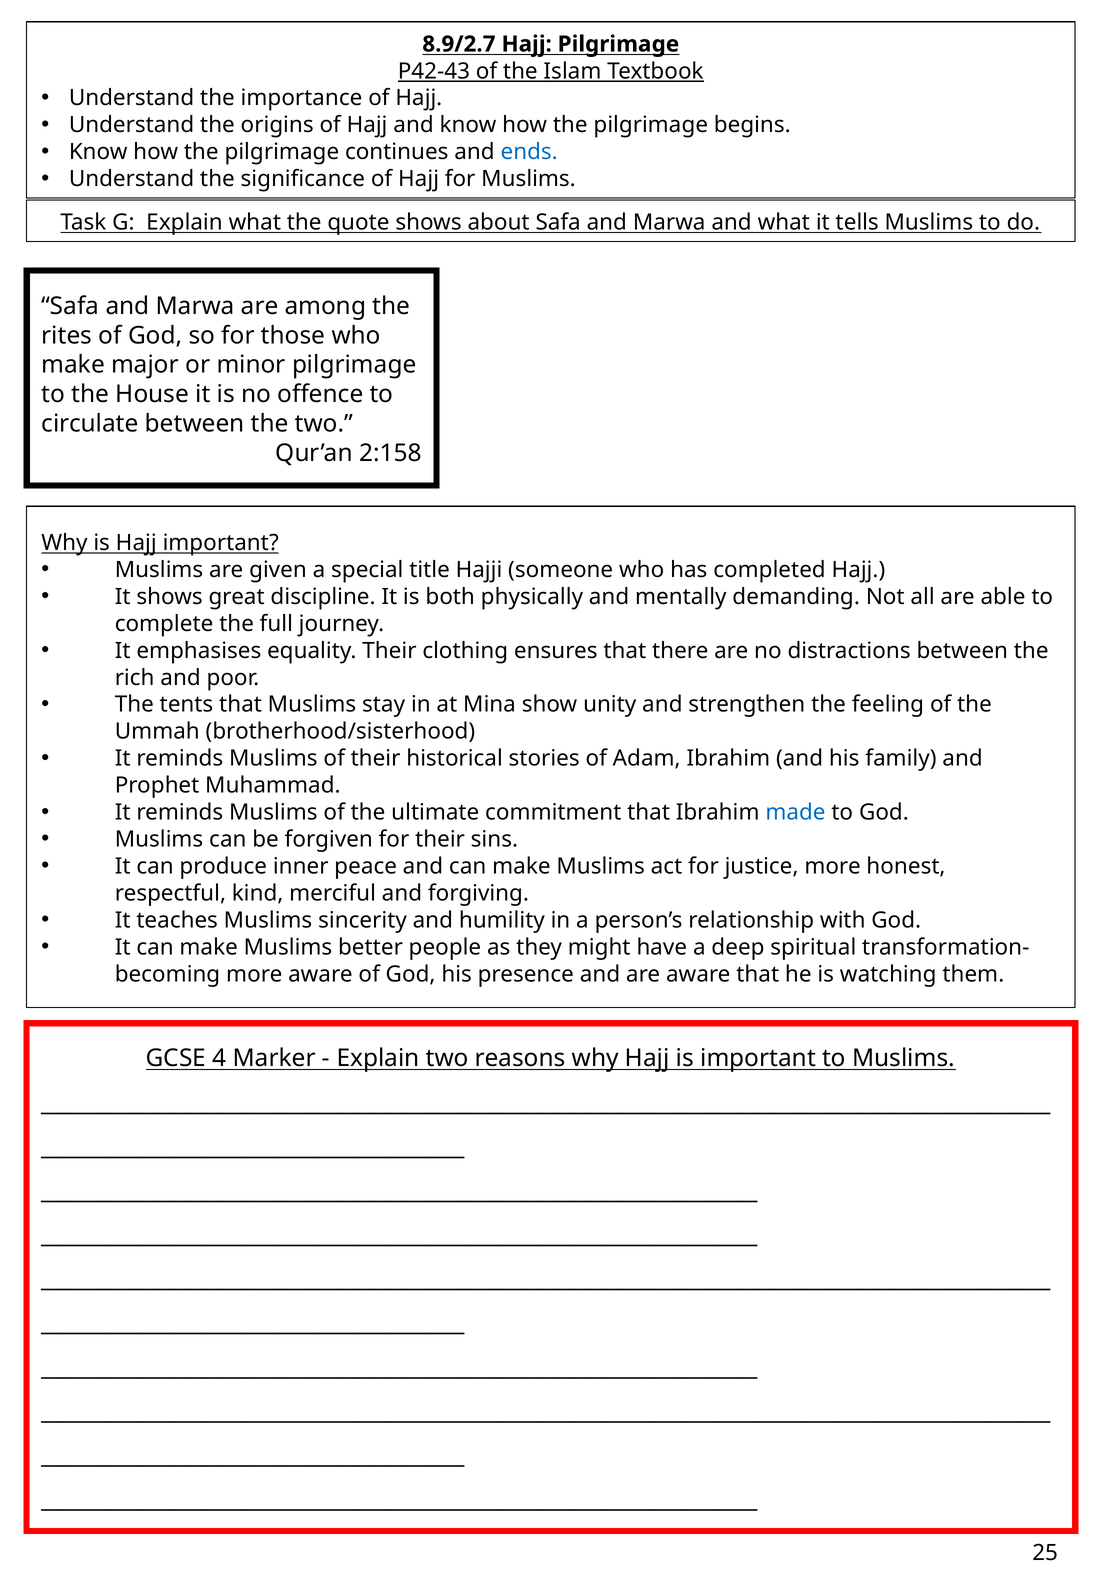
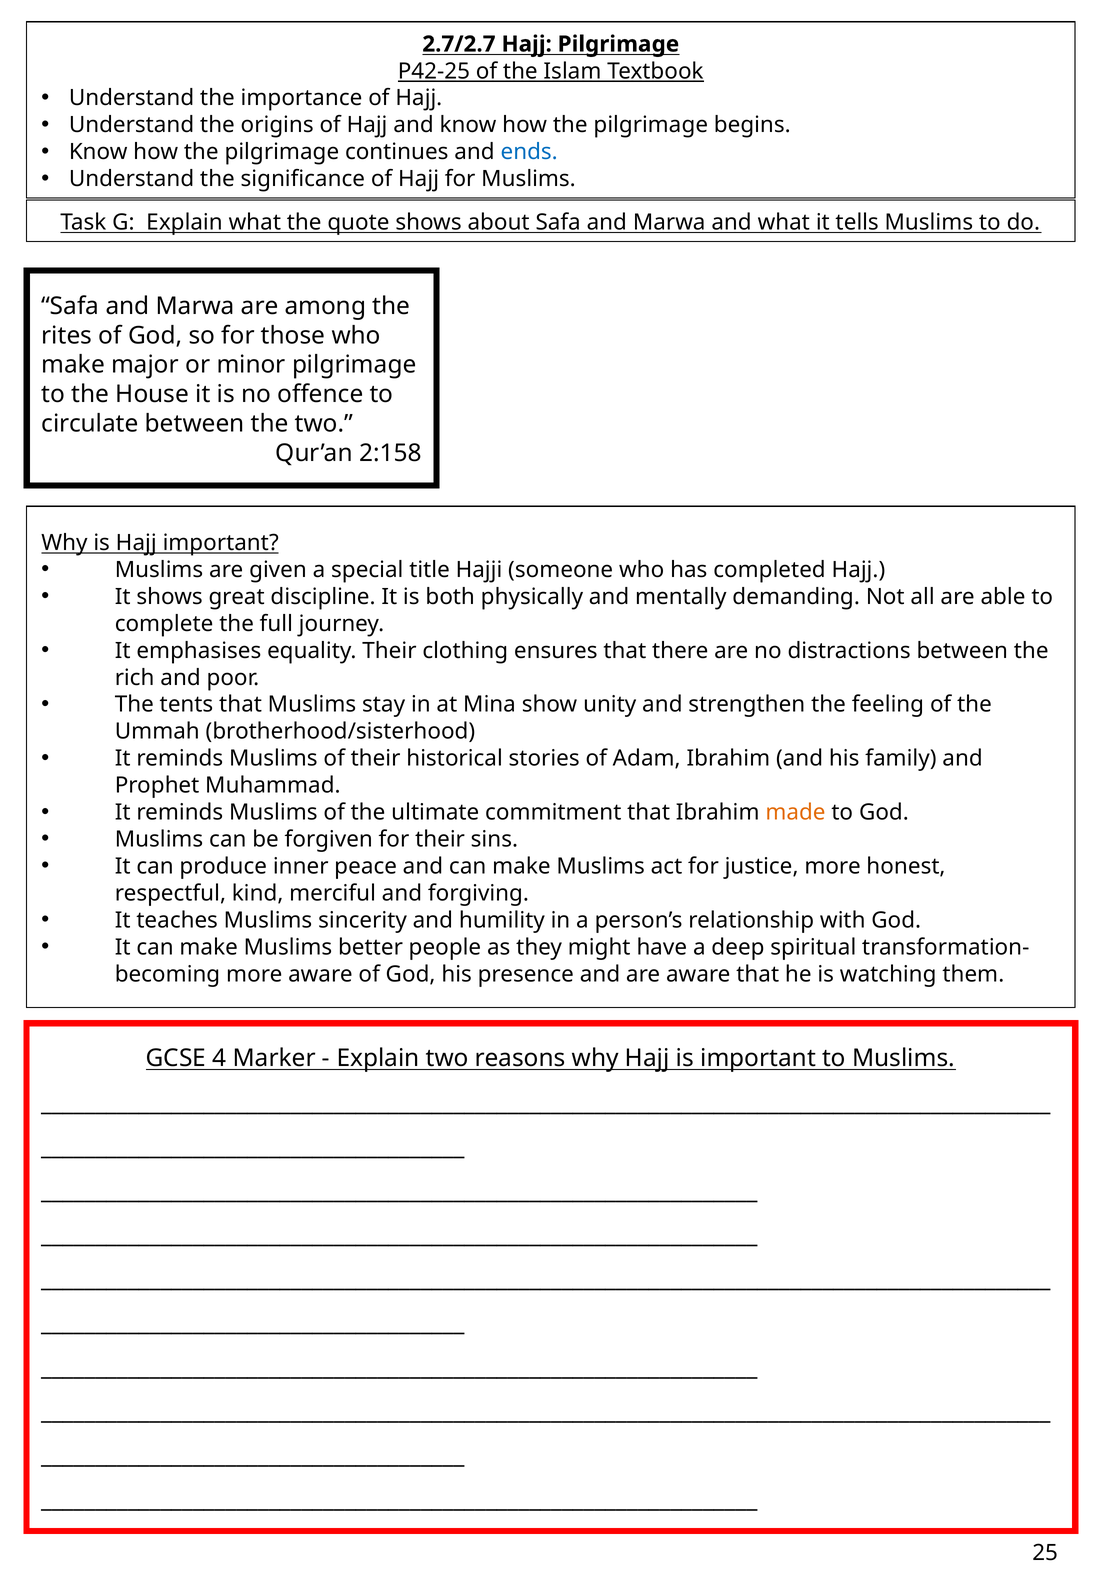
8.9/2.7: 8.9/2.7 -> 2.7/2.7
P42-43: P42-43 -> P42-25
made colour: blue -> orange
